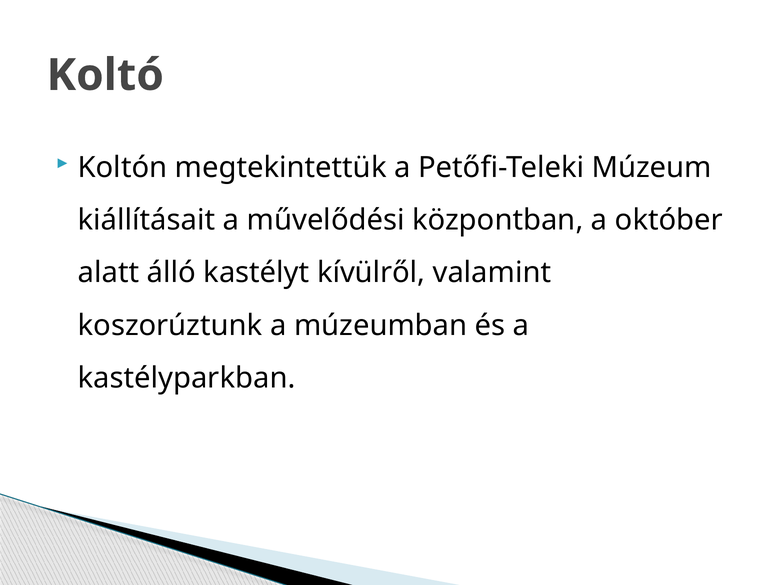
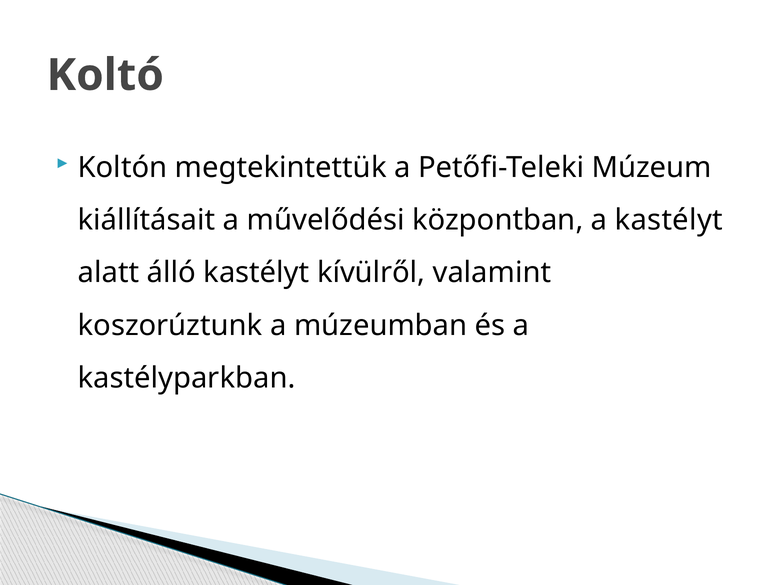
a október: október -> kastélyt
